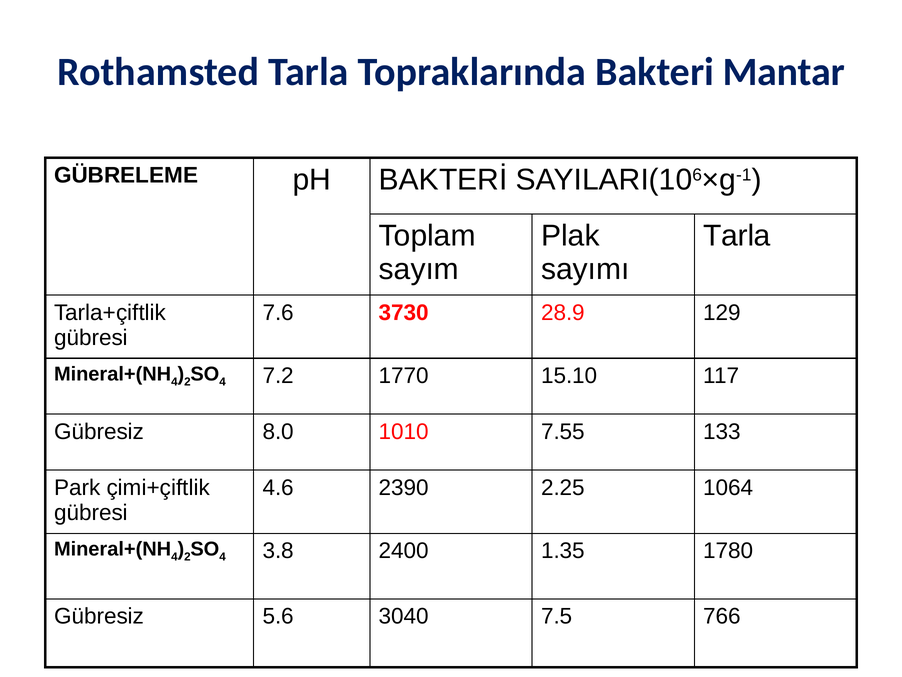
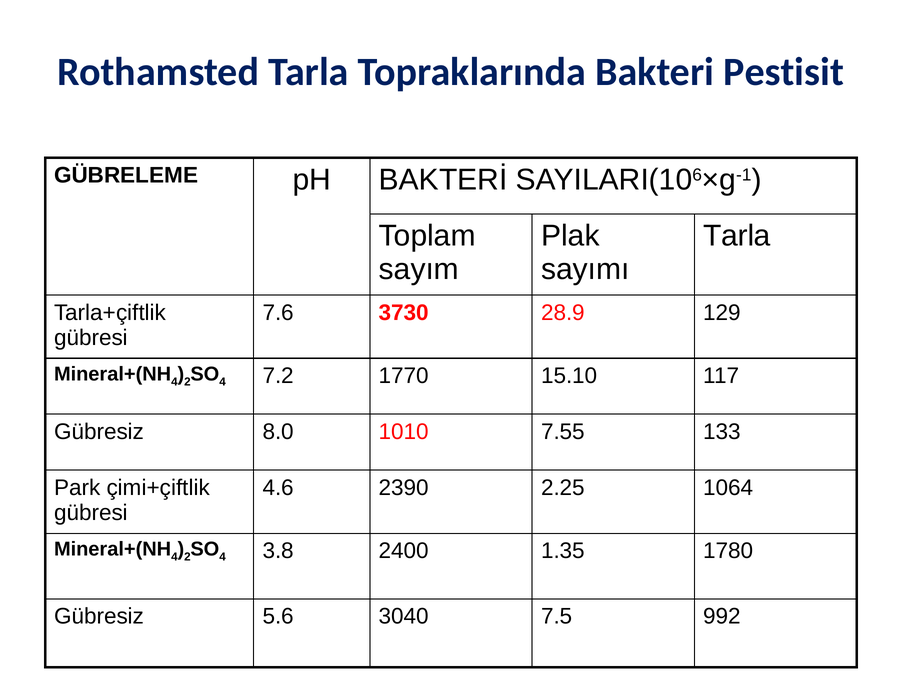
Mantar: Mantar -> Pestisit
766: 766 -> 992
